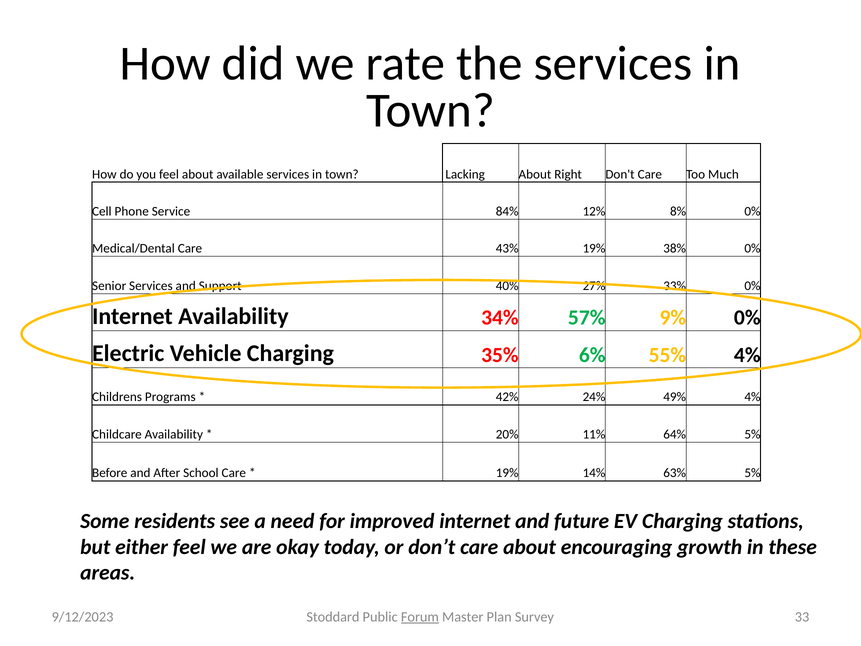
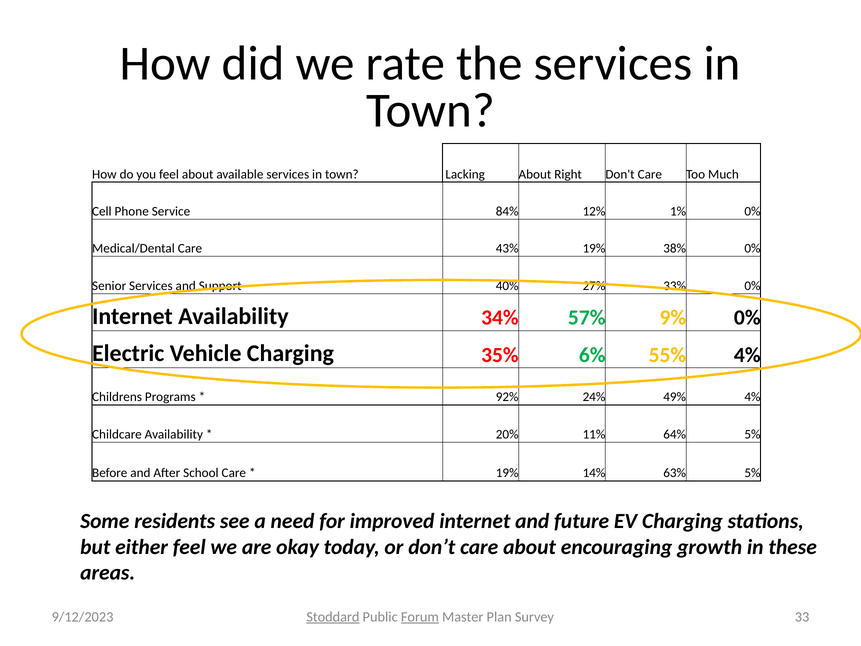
8%: 8% -> 1%
42%: 42% -> 92%
Stoddard underline: none -> present
